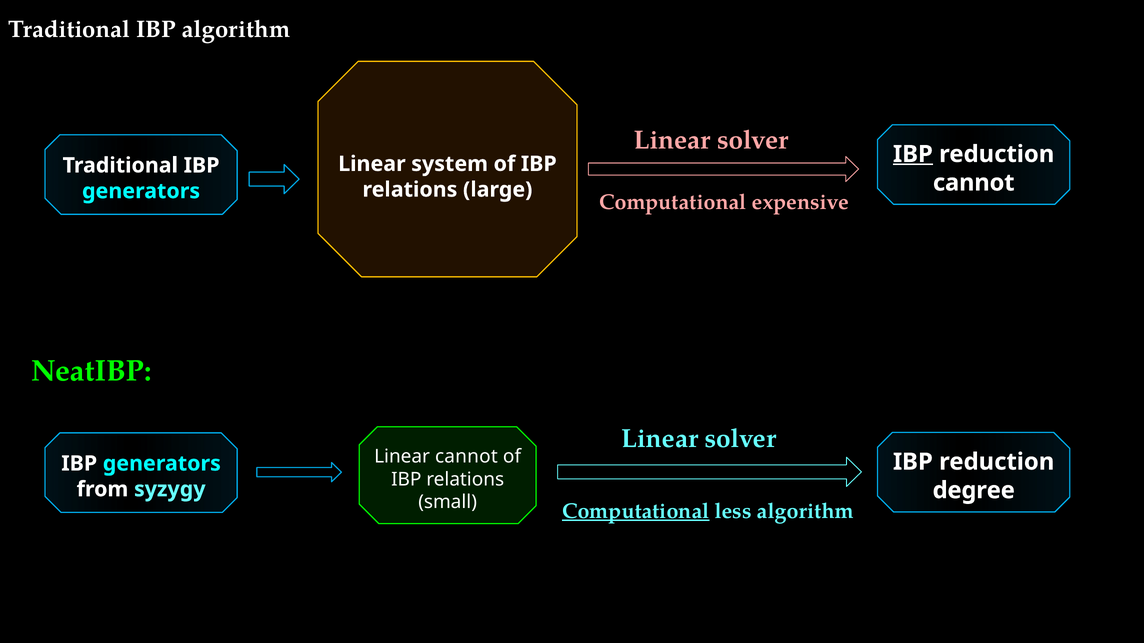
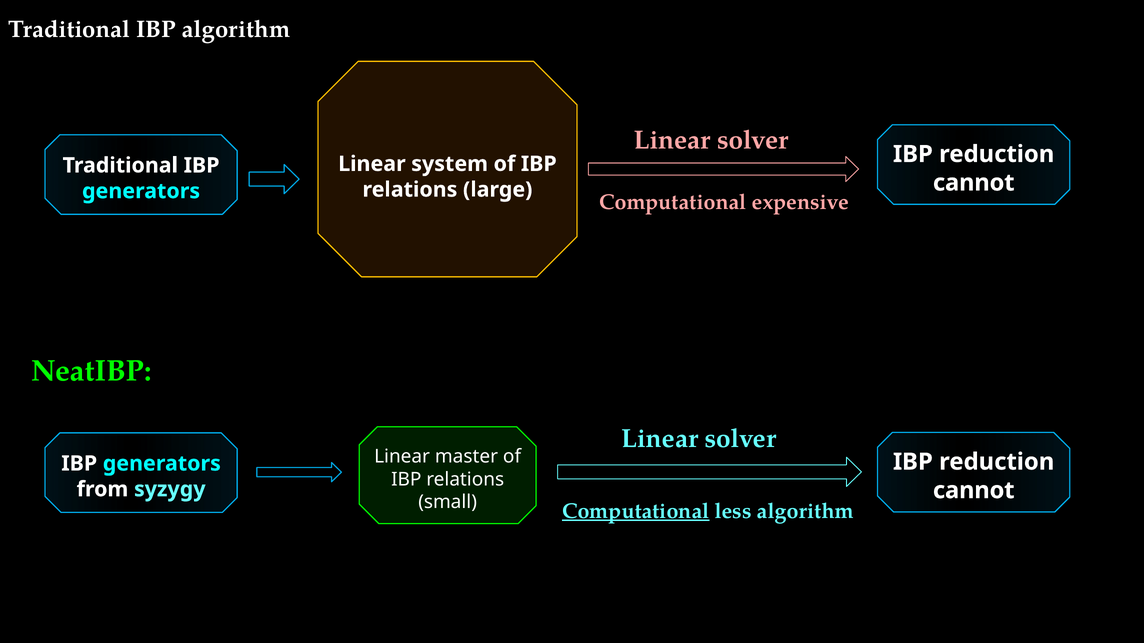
IBP at (913, 154) underline: present -> none
Linear cannot: cannot -> master
degree at (974, 491): degree -> cannot
